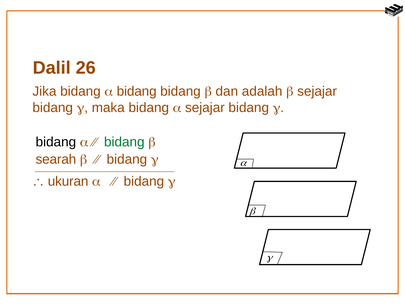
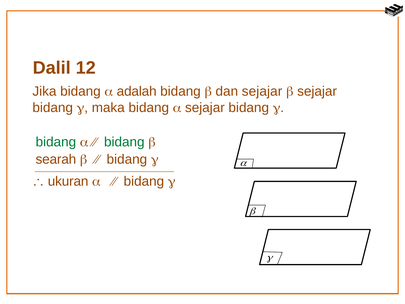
26: 26 -> 12
bidang at (137, 91): bidang -> adalah
dan adalah: adalah -> sejajar
bidang at (56, 142) colour: black -> green
